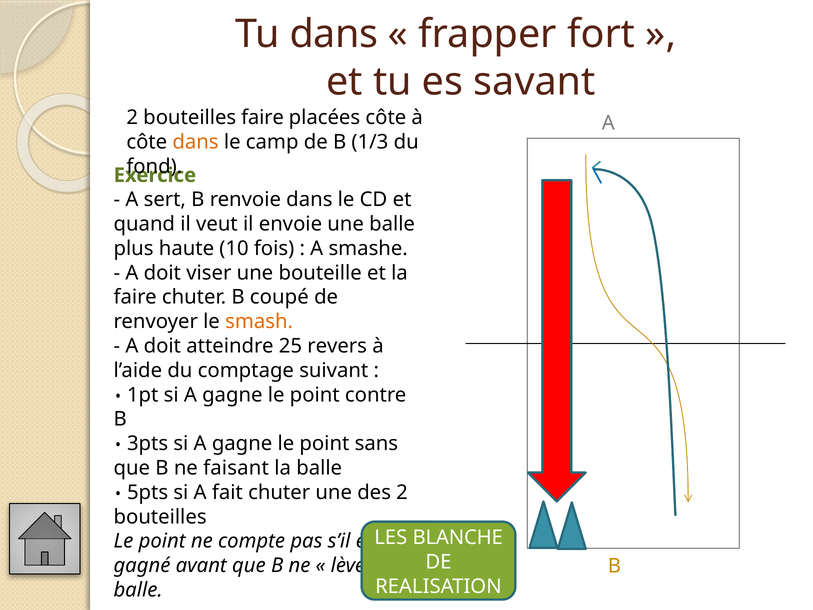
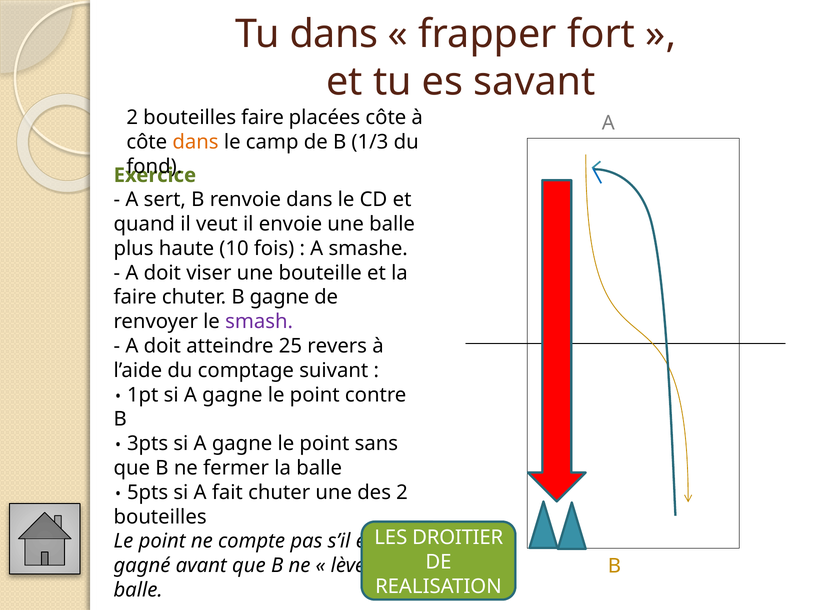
B coupé: coupé -> gagne
smash colour: orange -> purple
faisant: faisant -> fermer
BLANCHE: BLANCHE -> DROITIER
